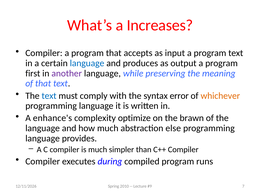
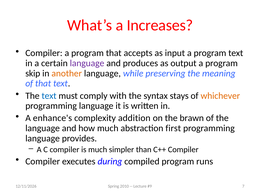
language at (87, 63) colour: blue -> purple
first: first -> skip
another colour: purple -> orange
error: error -> stays
optimize: optimize -> addition
else: else -> first
